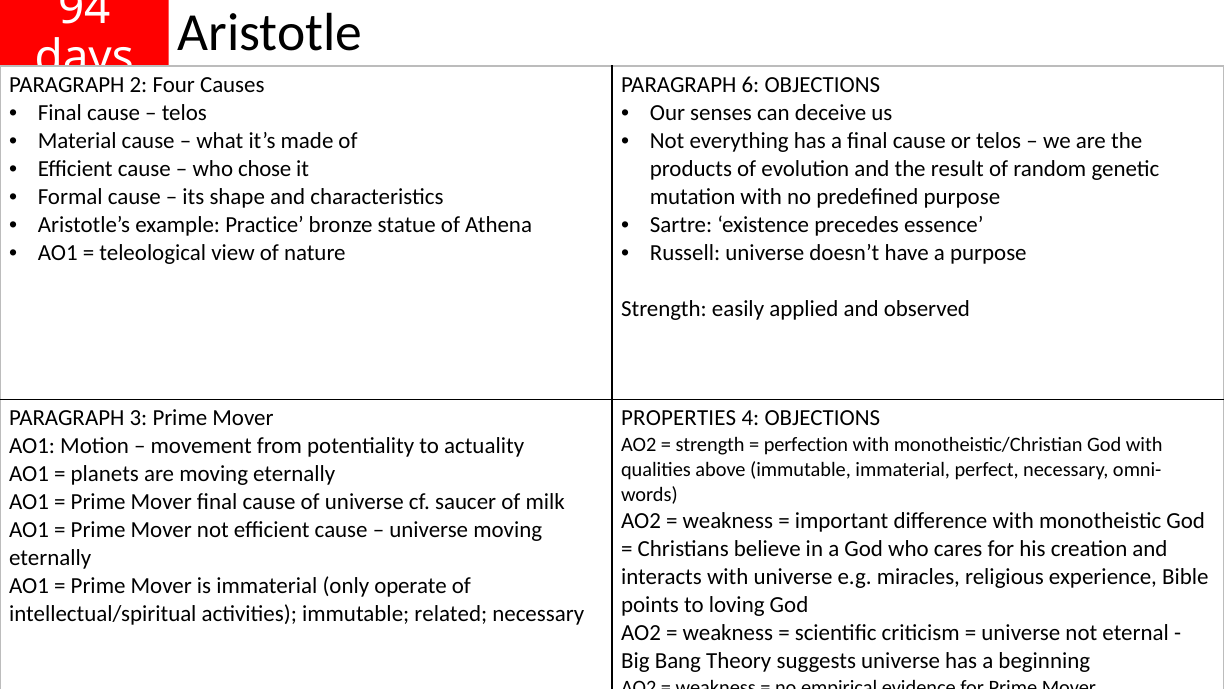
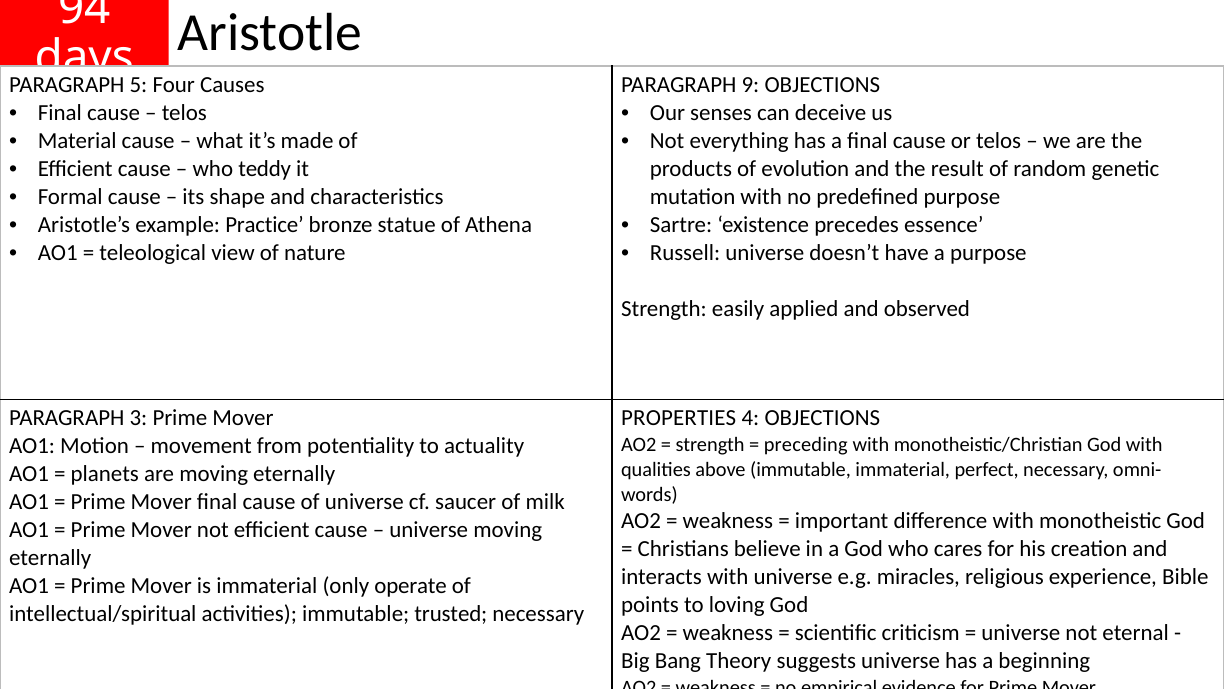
2: 2 -> 5
6: 6 -> 9
chose: chose -> teddy
perfection: perfection -> preceding
related: related -> trusted
